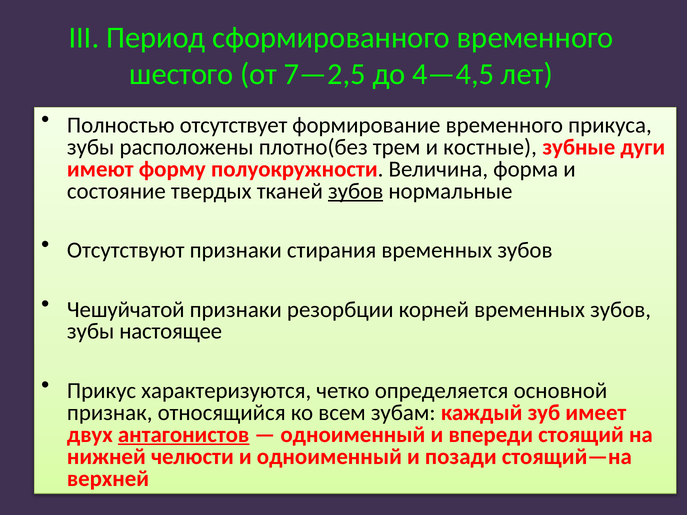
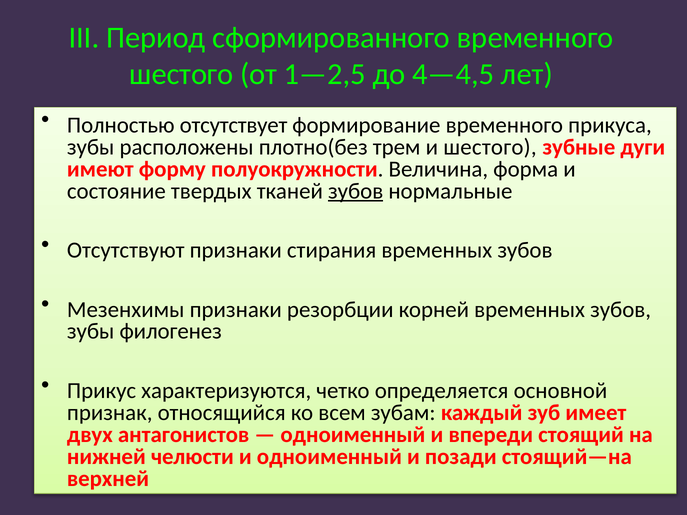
7—2,5: 7—2,5 -> 1—2,5
и костные: костные -> шестого
Чешуйчатой: Чешуйчатой -> Мезенхимы
настоящее: настоящее -> филогенез
антагонистов underline: present -> none
